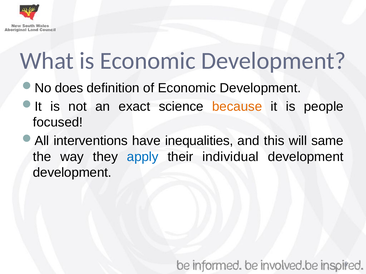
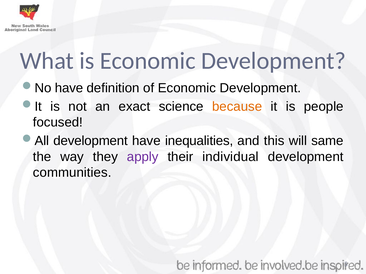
does at (69, 88): does -> have
interventions at (91, 141): interventions -> development
apply colour: blue -> purple
development at (72, 173): development -> communities
